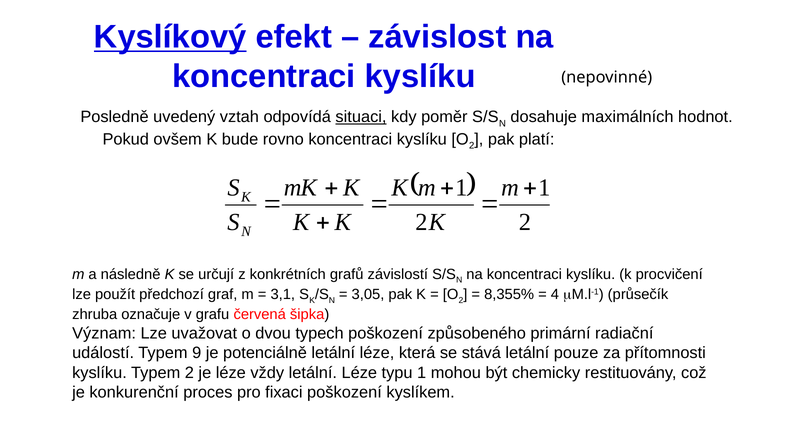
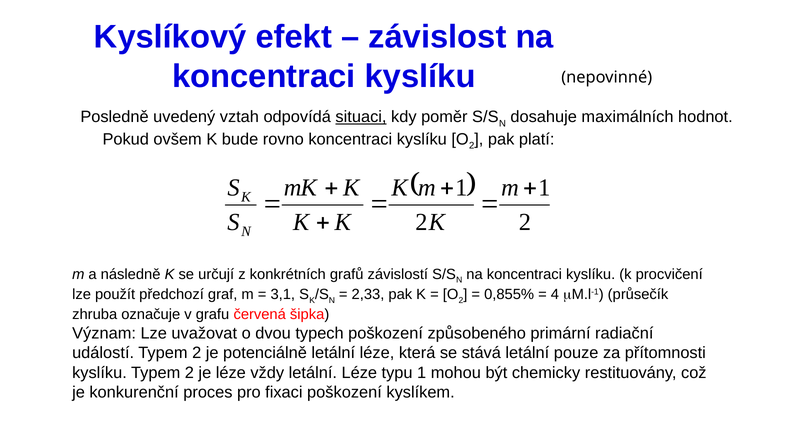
Kyslíkový underline: present -> none
3,05: 3,05 -> 2,33
8,355%: 8,355% -> 0,855%
událostí Typem 9: 9 -> 2
